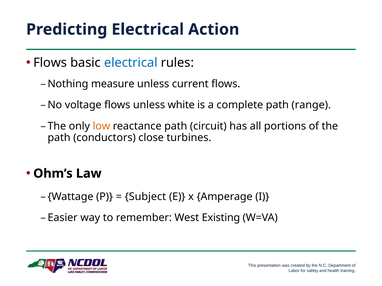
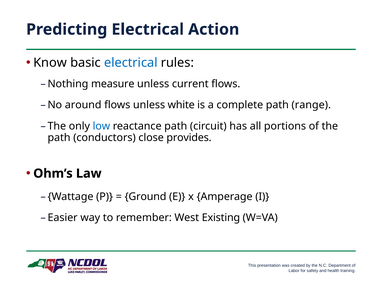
Flows at (50, 63): Flows -> Know
voltage: voltage -> around
low colour: orange -> blue
turbines: turbines -> provides
Subject: Subject -> Ground
